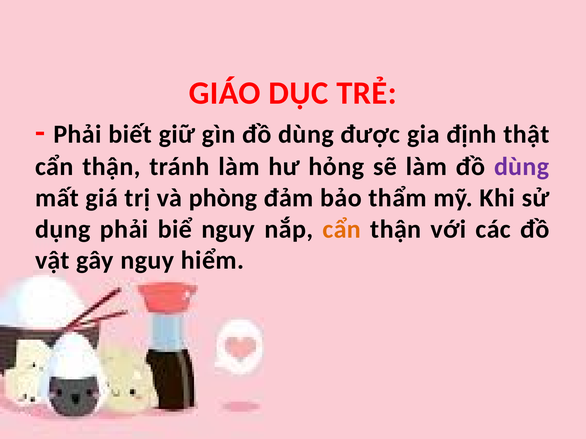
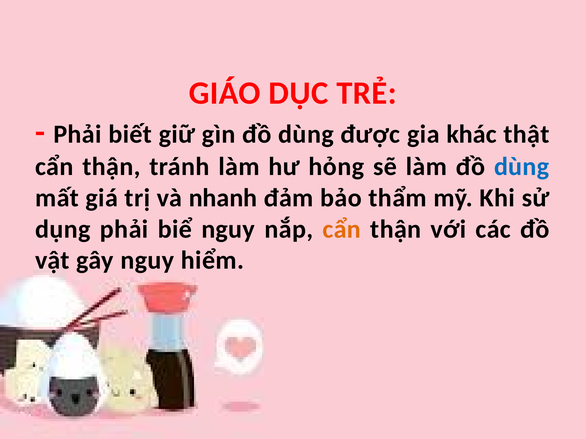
định: định -> khác
dùng at (522, 167) colour: purple -> blue
phòng: phòng -> nhanh
